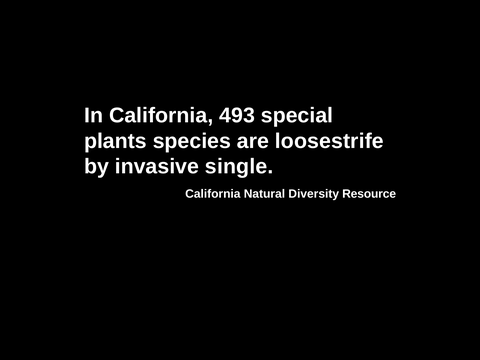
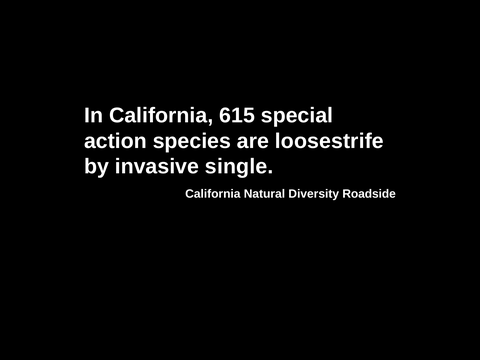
493: 493 -> 615
plants: plants -> action
Resource: Resource -> Roadside
